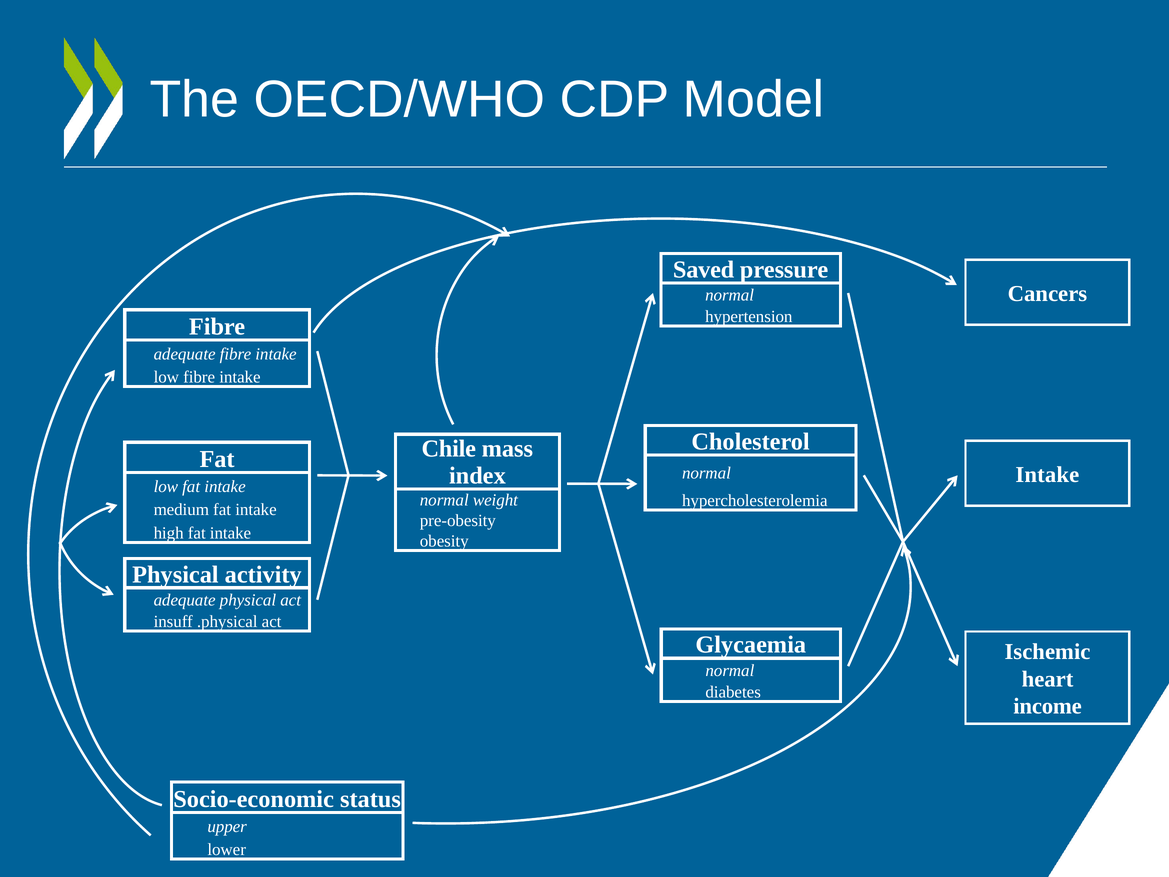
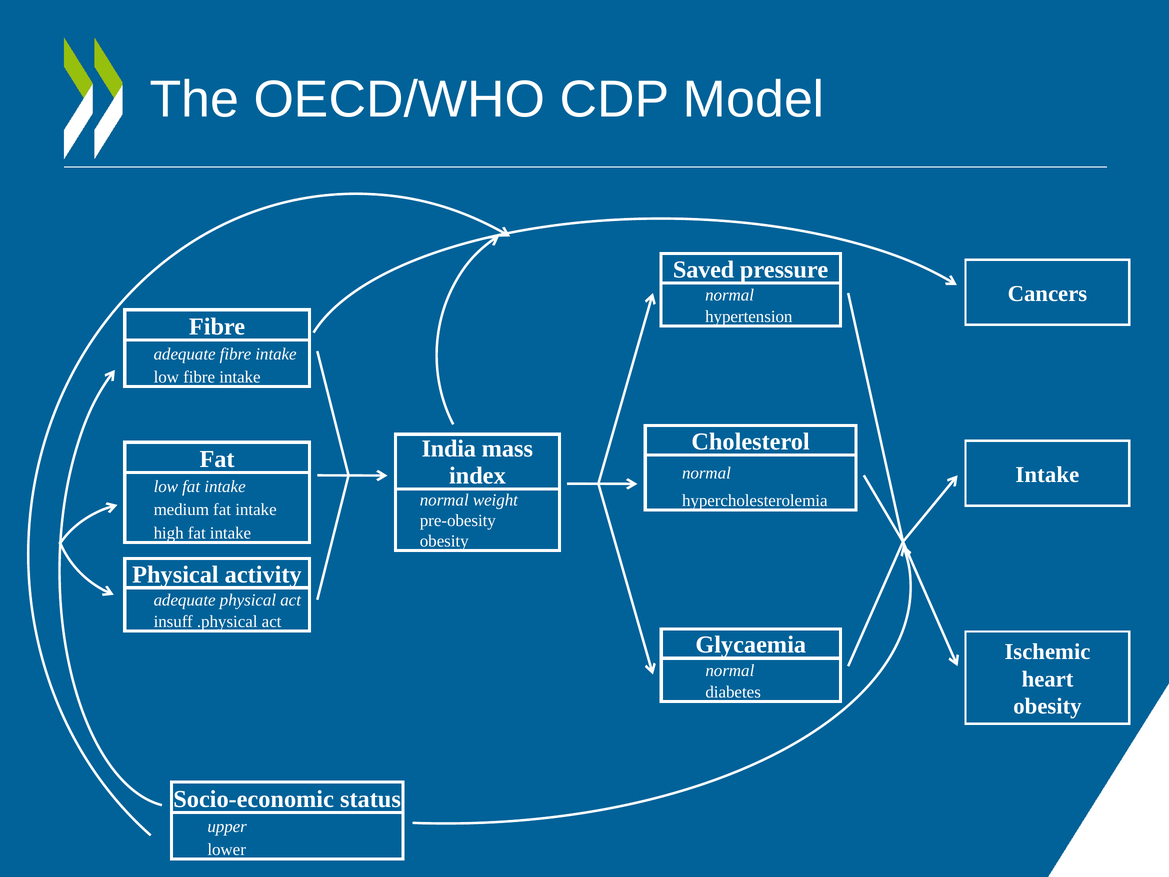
Chile: Chile -> India
income at (1048, 706): income -> obesity
